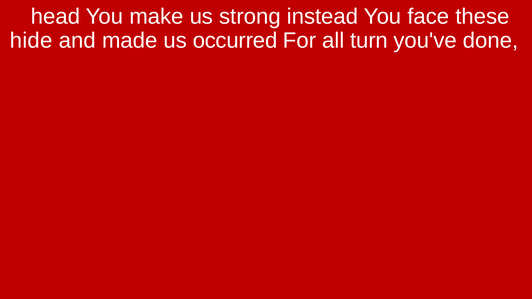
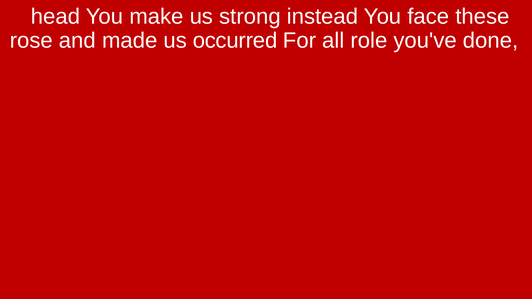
hide: hide -> rose
turn: turn -> role
